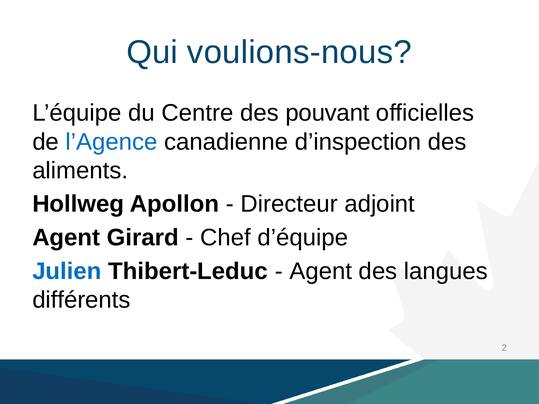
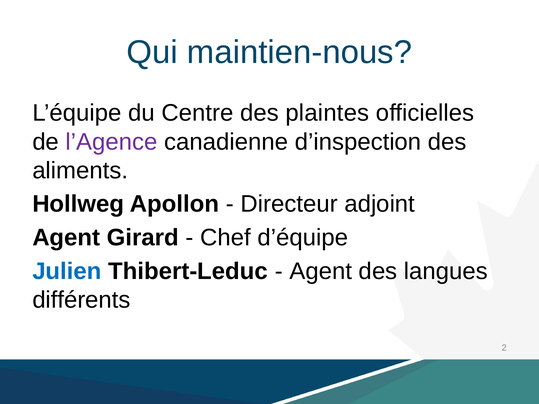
voulions-nous: voulions-nous -> maintien-nous
pouvant: pouvant -> plaintes
l’Agence colour: blue -> purple
